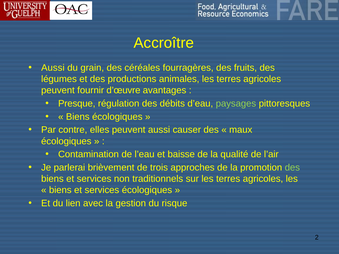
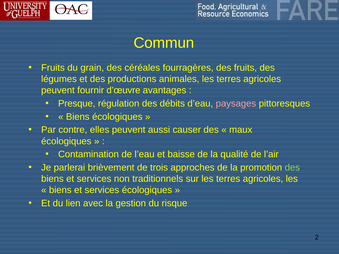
Accroître: Accroître -> Commun
Aussi at (53, 68): Aussi -> Fruits
paysages colour: light green -> pink
